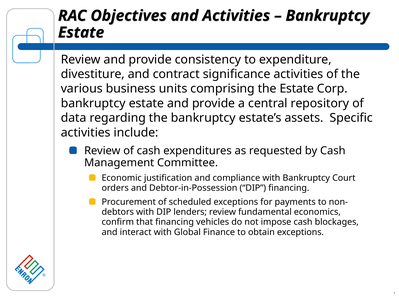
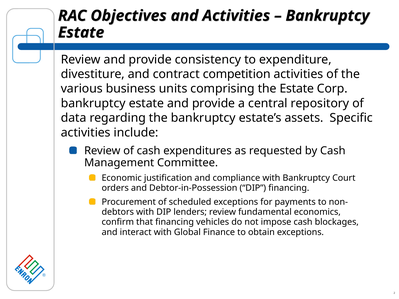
significance: significance -> competition
